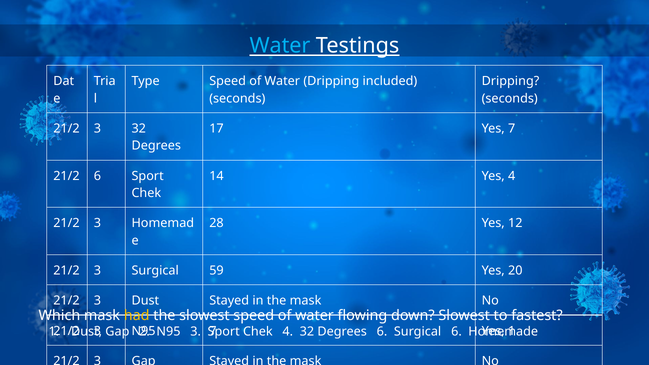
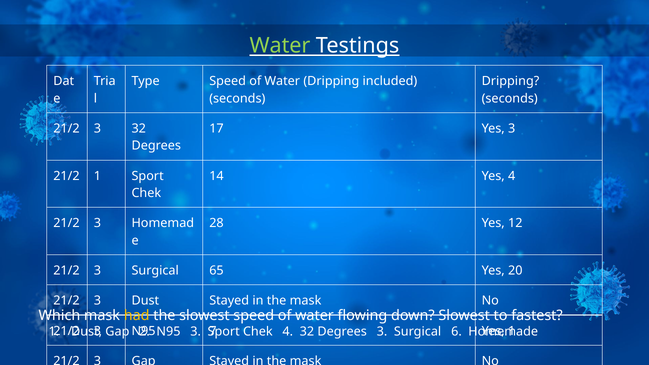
Water at (280, 45) colour: light blue -> light green
Yes 7: 7 -> 3
21/2 6: 6 -> 1
59: 59 -> 65
Degrees 6: 6 -> 3
